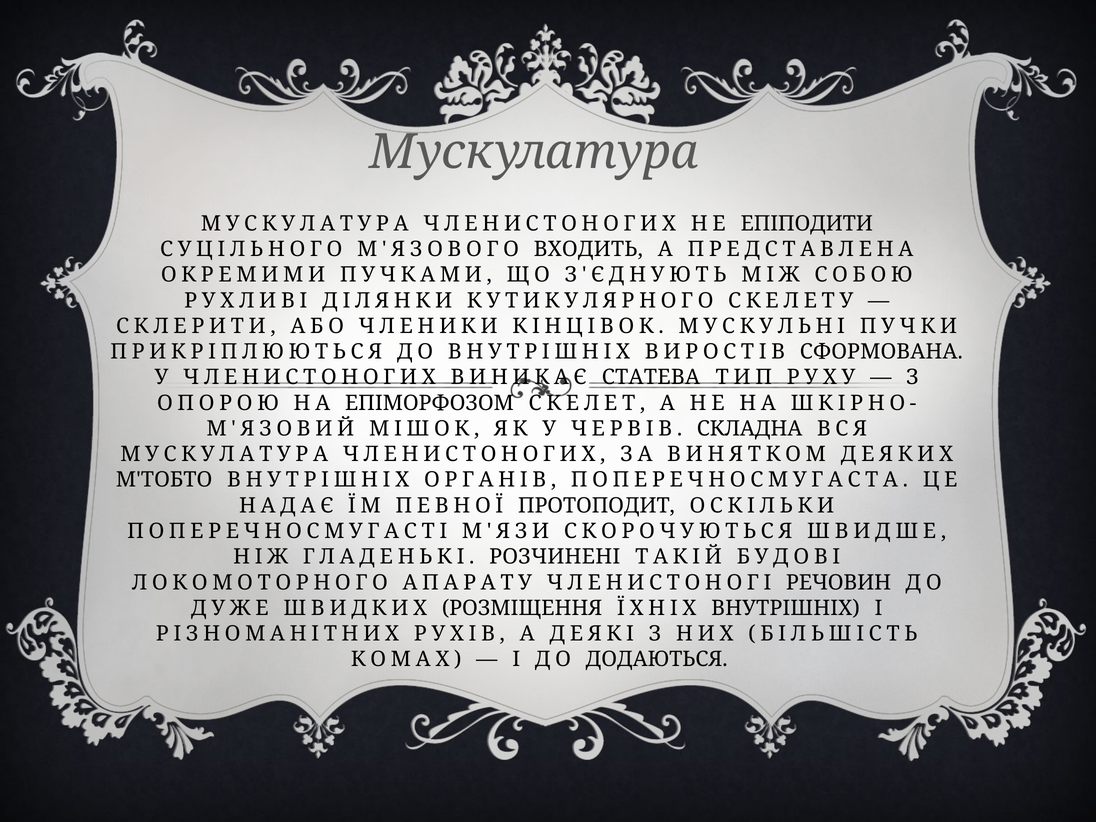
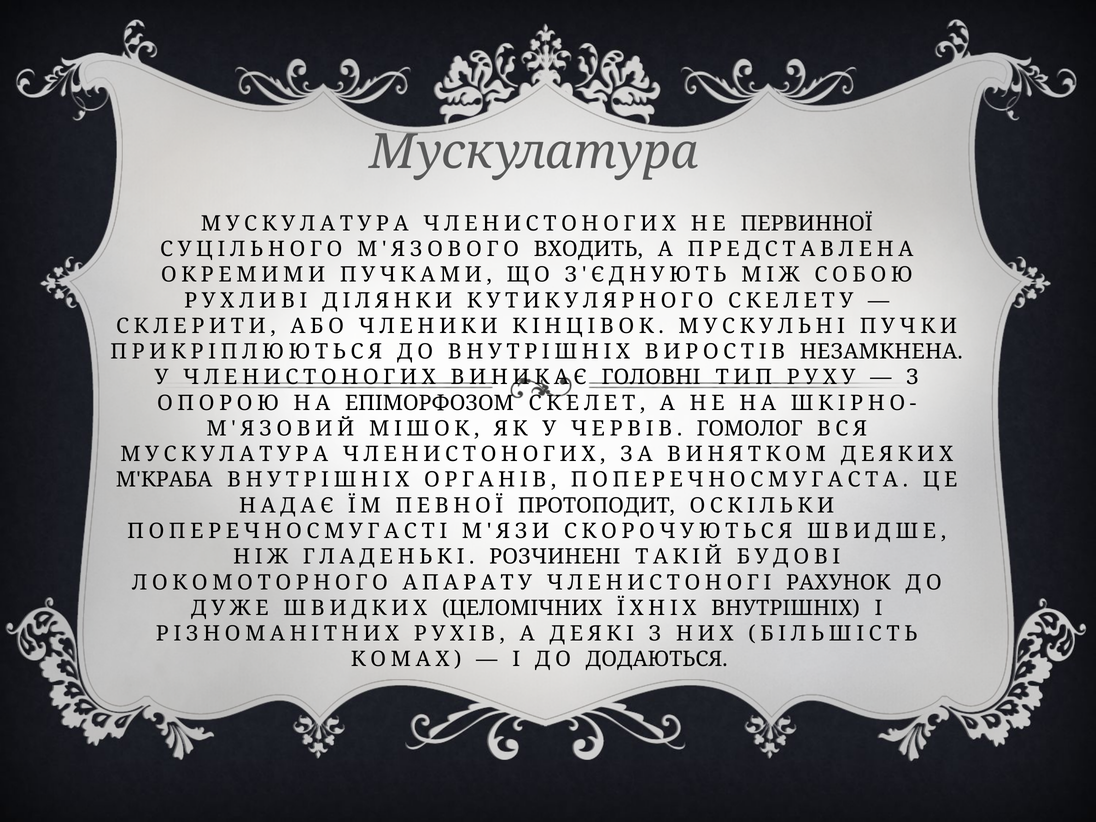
ЕПІПОДИТИ: ЕПІПОДИТИ -> ПЕРВИННОЇ
СФОРМОВАНА: СФОРМОВАНА -> НЕЗАМКНЕНА
СТАТЕВА: СТАТЕВА -> ГОЛОВНІ
СКЛАДНА: СКЛАДНА -> ГОМОЛОГ
М'ТОБТО: М'ТОБТО -> М'КРАБА
РЕЧОВИН: РЕЧОВИН -> РАХУНОК
РОЗМІЩЕННЯ: РОЗМІЩЕННЯ -> ЦЕЛОМІЧНИХ
